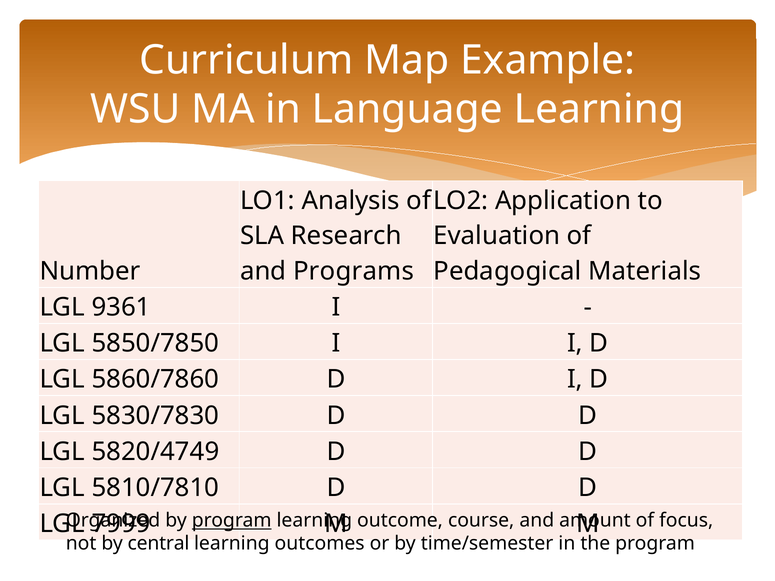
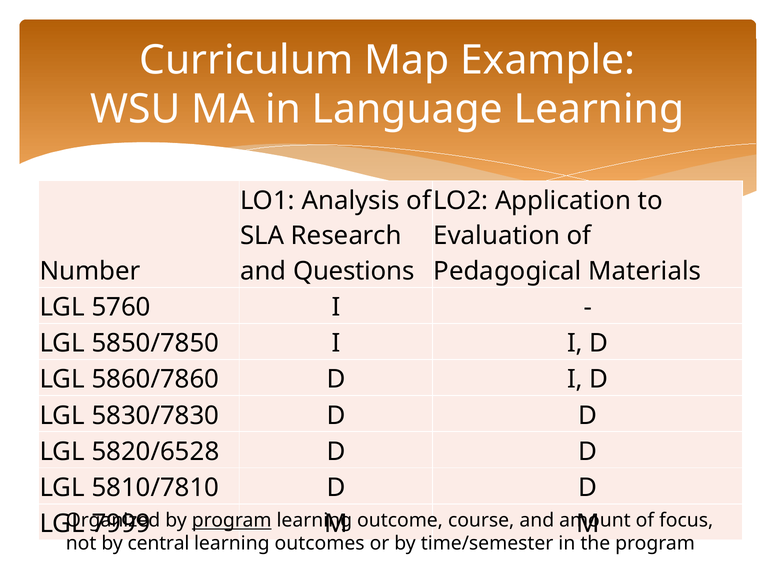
Programs: Programs -> Questions
9361: 9361 -> 5760
5820/4749: 5820/4749 -> 5820/6528
